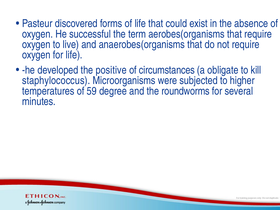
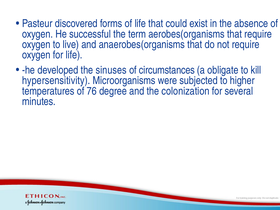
positive: positive -> sinuses
staphylococcus: staphylococcus -> hypersensitivity
59: 59 -> 76
roundworms: roundworms -> colonization
